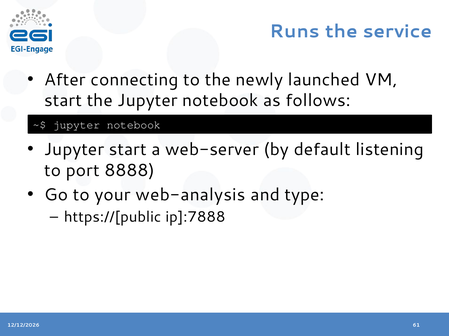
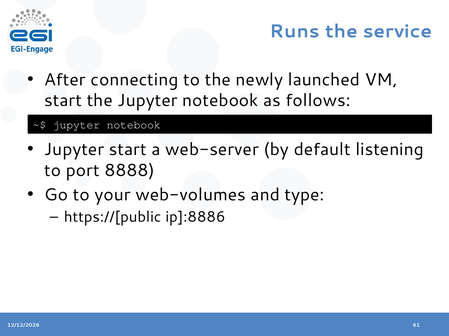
web-analysis: web-analysis -> web-volumes
ip]:7888: ip]:7888 -> ip]:8886
